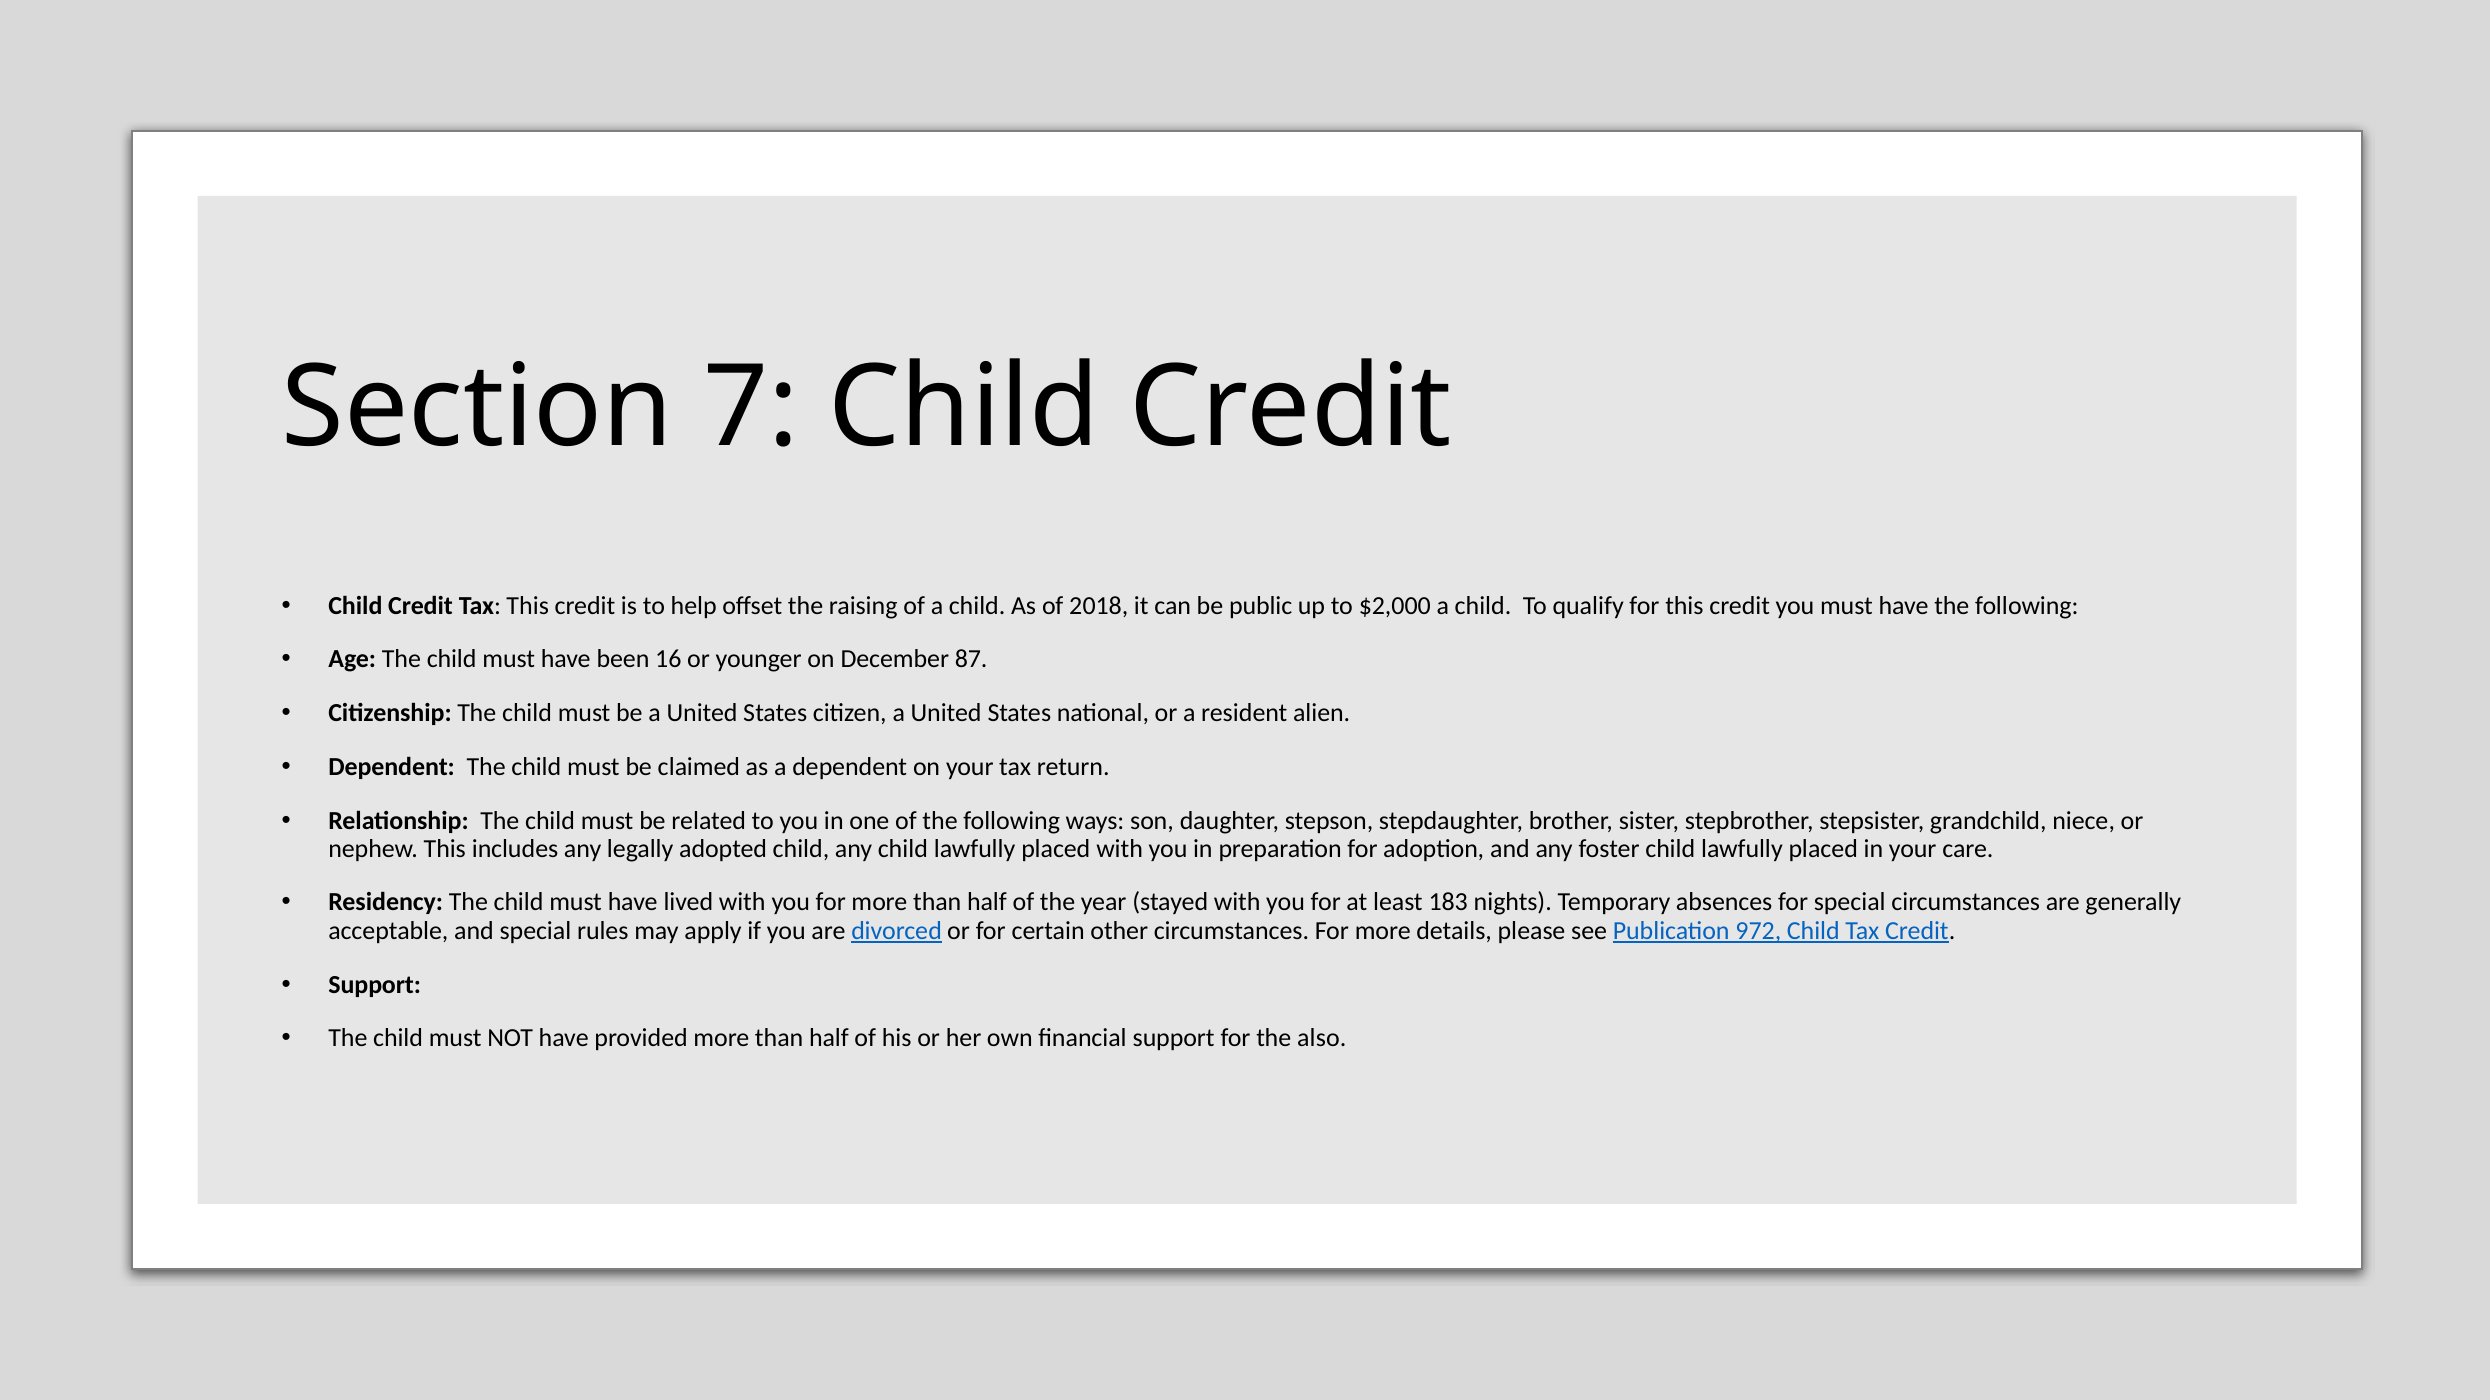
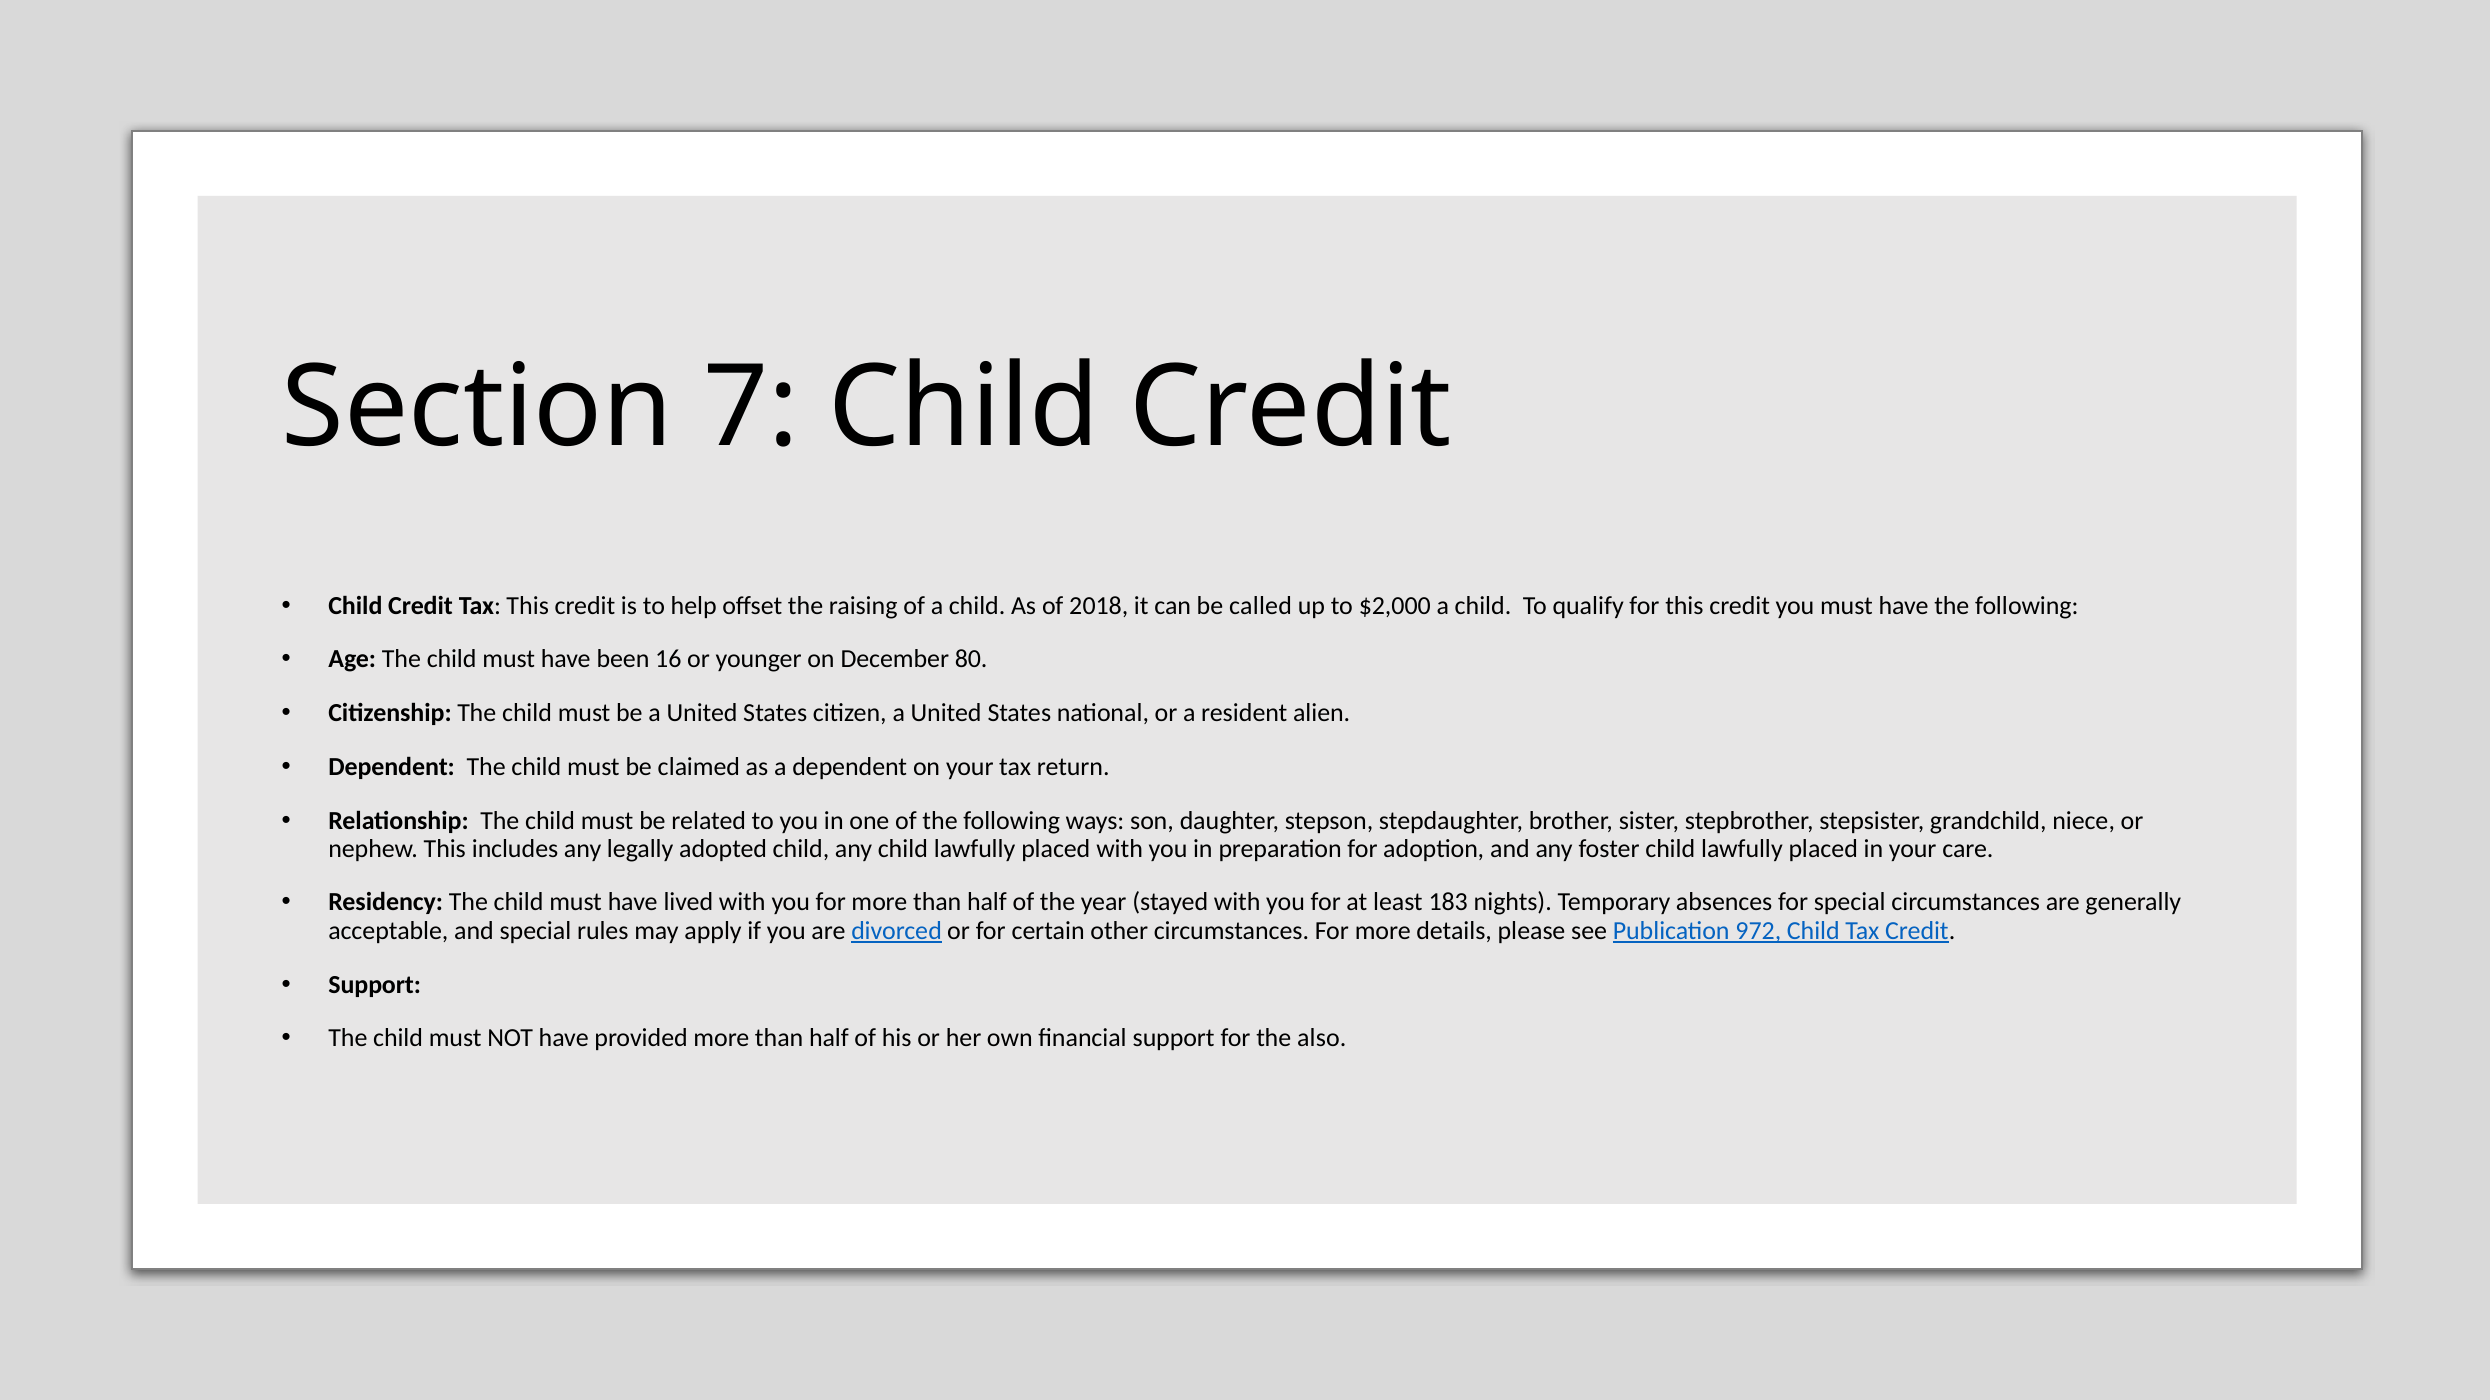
public: public -> called
87: 87 -> 80
